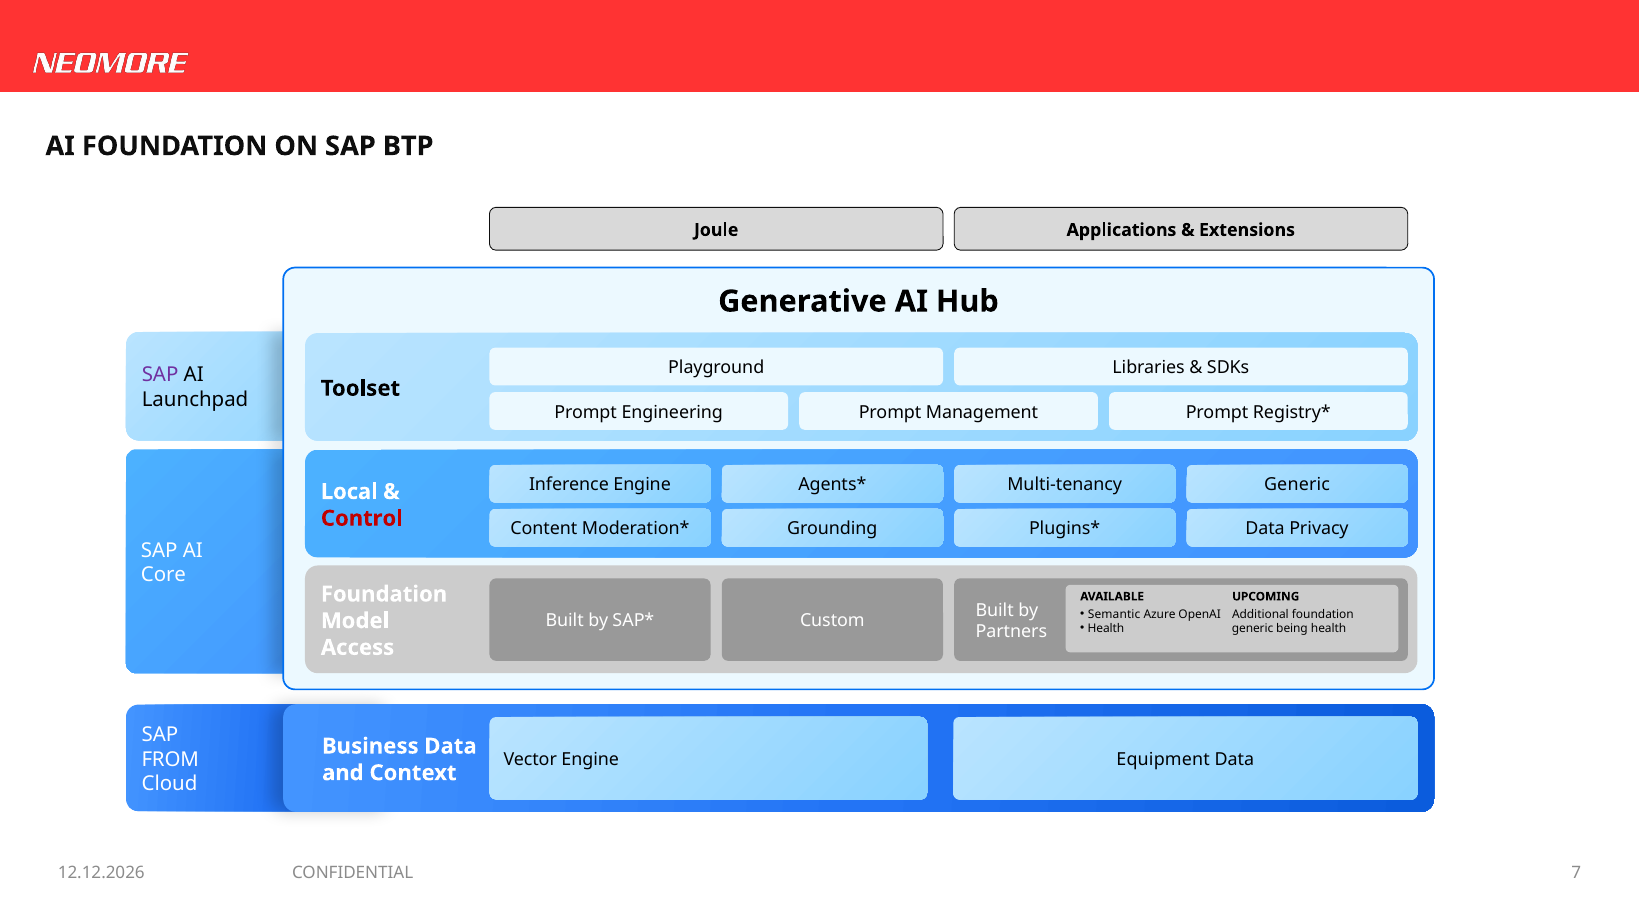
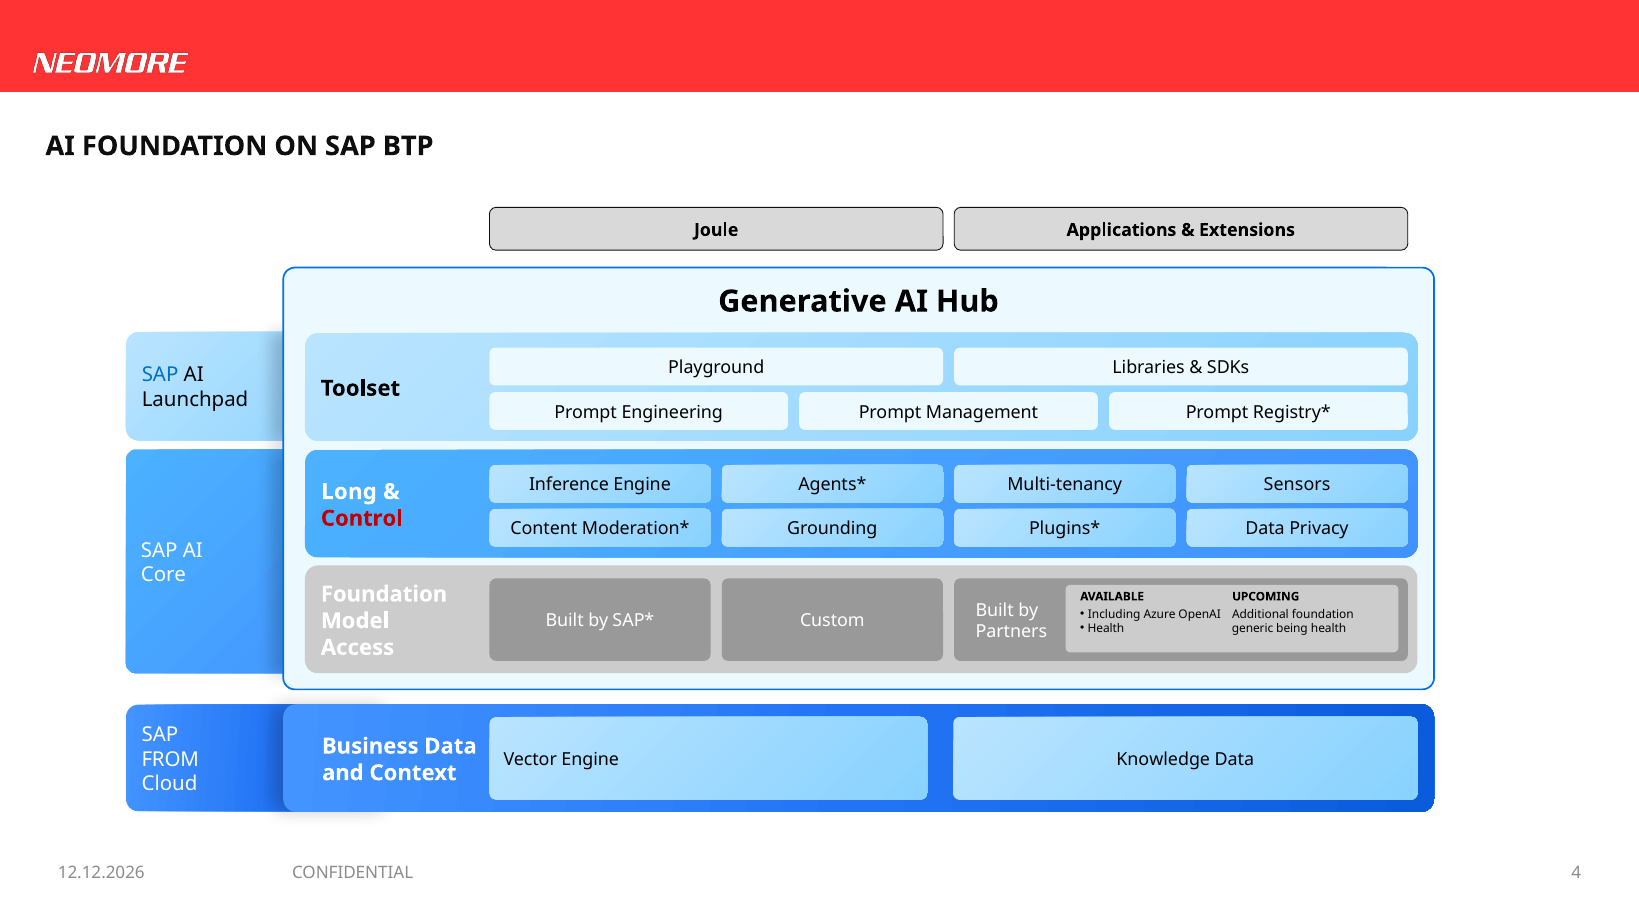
SAP at (160, 375) colour: purple -> blue
Multi-tenancy Generic: Generic -> Sensors
Local: Local -> Long
Semantic: Semantic -> Including
Equipment: Equipment -> Knowledge
7: 7 -> 4
